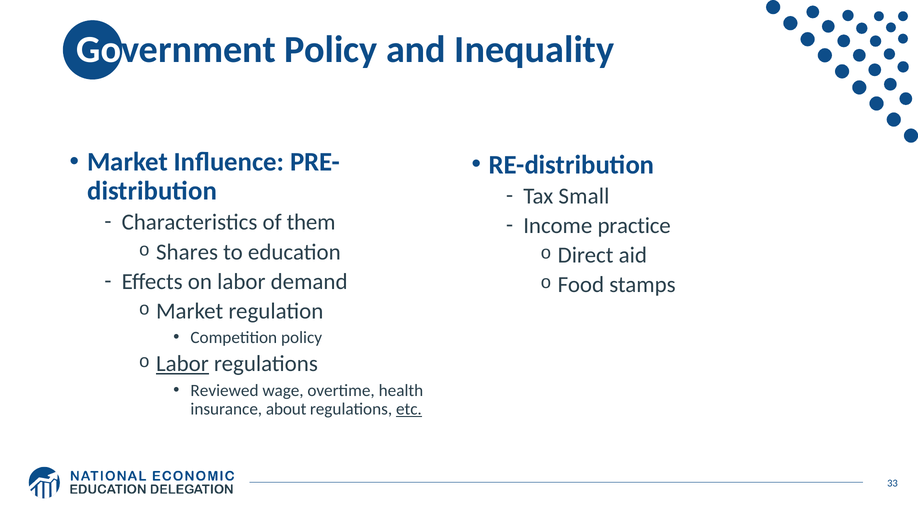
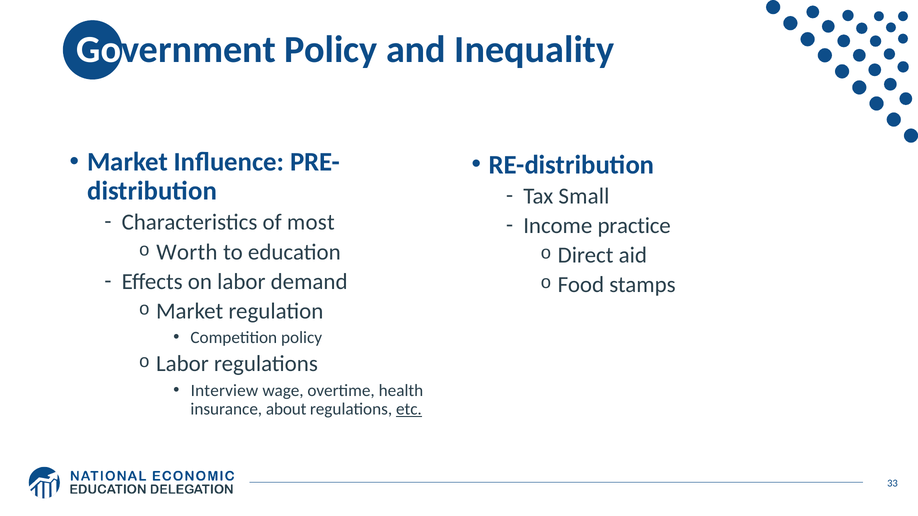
them: them -> most
Shares: Shares -> Worth
Labor at (182, 364) underline: present -> none
Reviewed: Reviewed -> Interview
